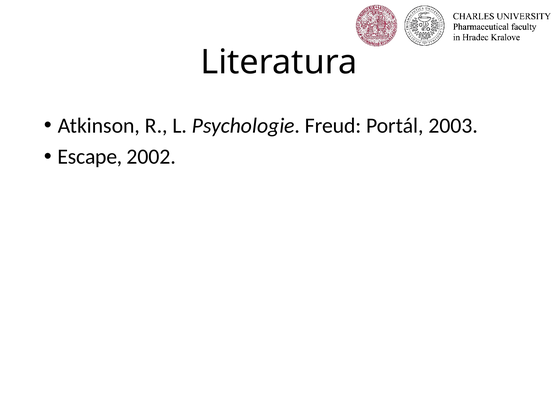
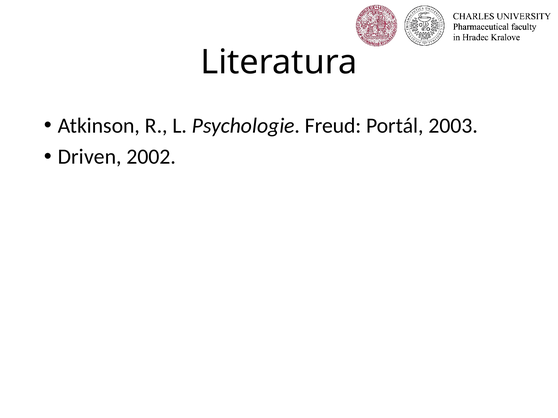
Escape: Escape -> Driven
